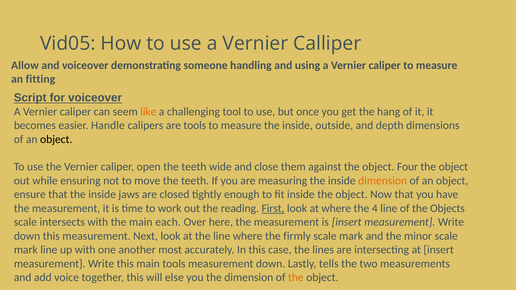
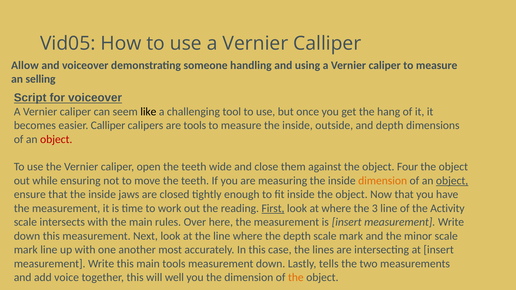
fitting: fitting -> selling
like colour: orange -> black
easier Handle: Handle -> Calliper
object at (56, 139) colour: black -> red
object at (452, 181) underline: none -> present
4: 4 -> 3
Objects: Objects -> Activity
each: each -> rules
the firmly: firmly -> depth
else: else -> well
